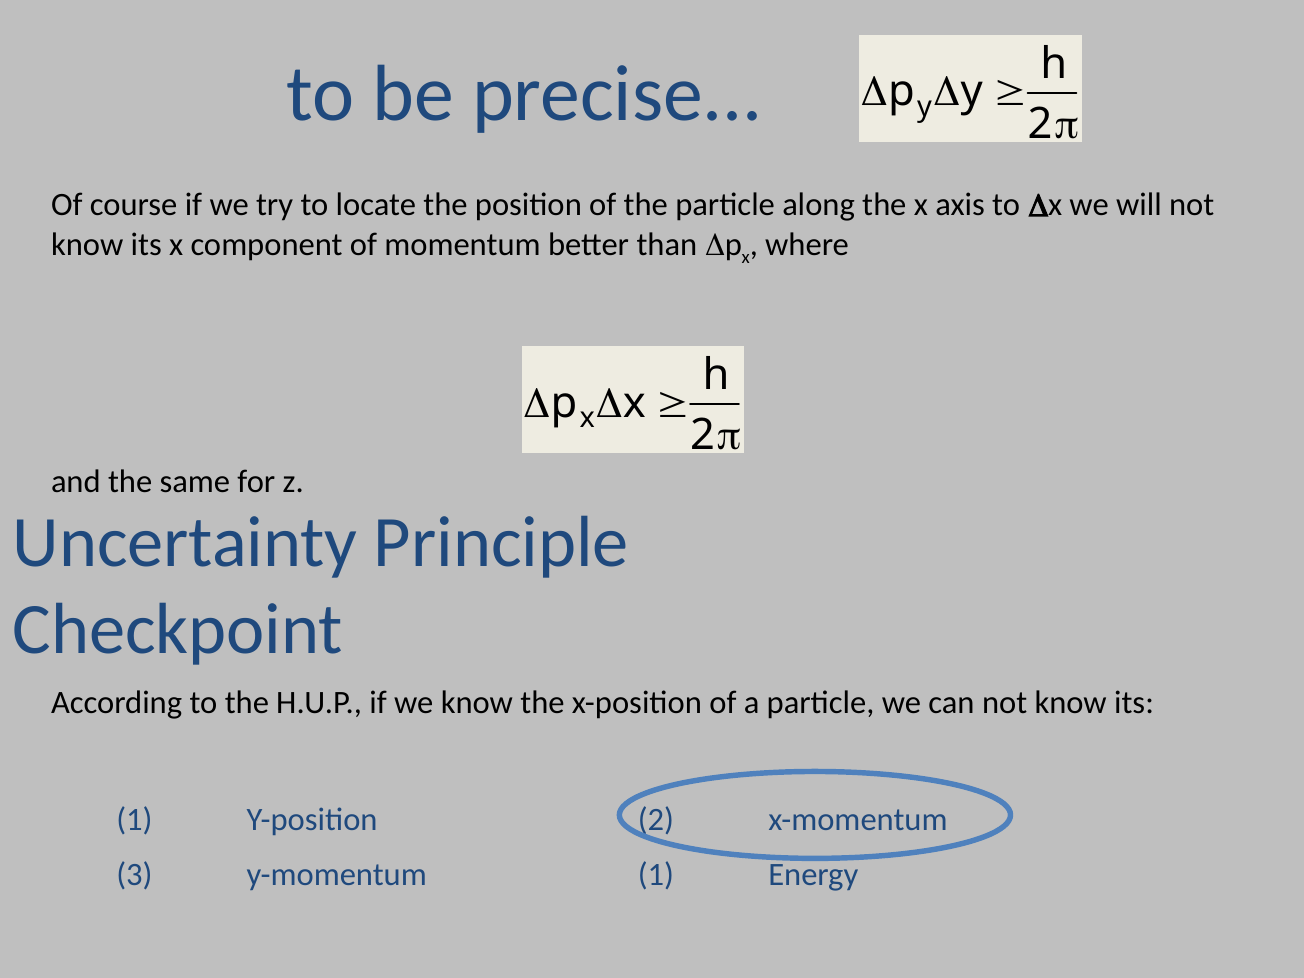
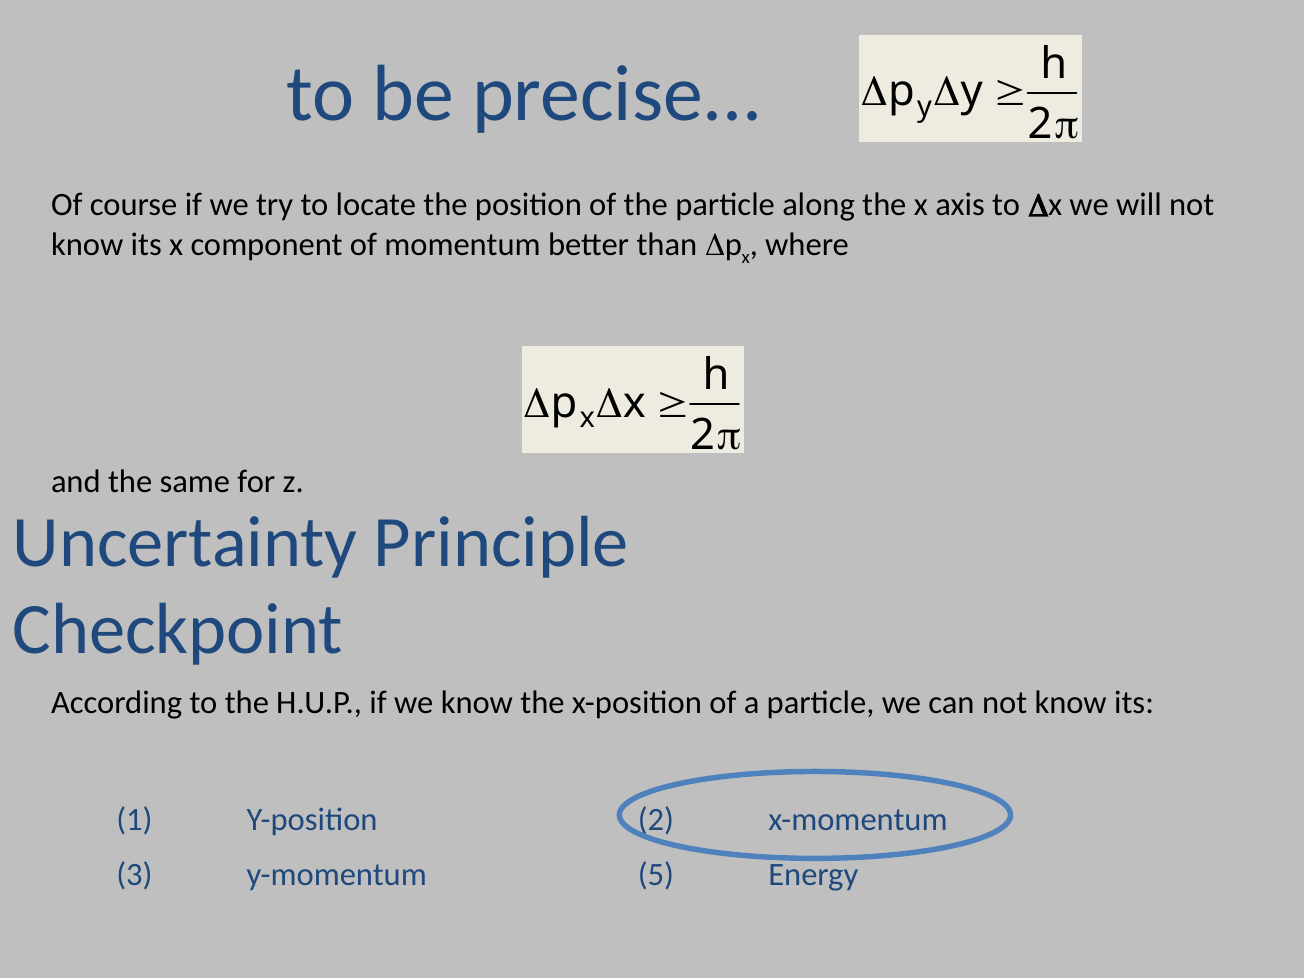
y-momentum 1: 1 -> 5
